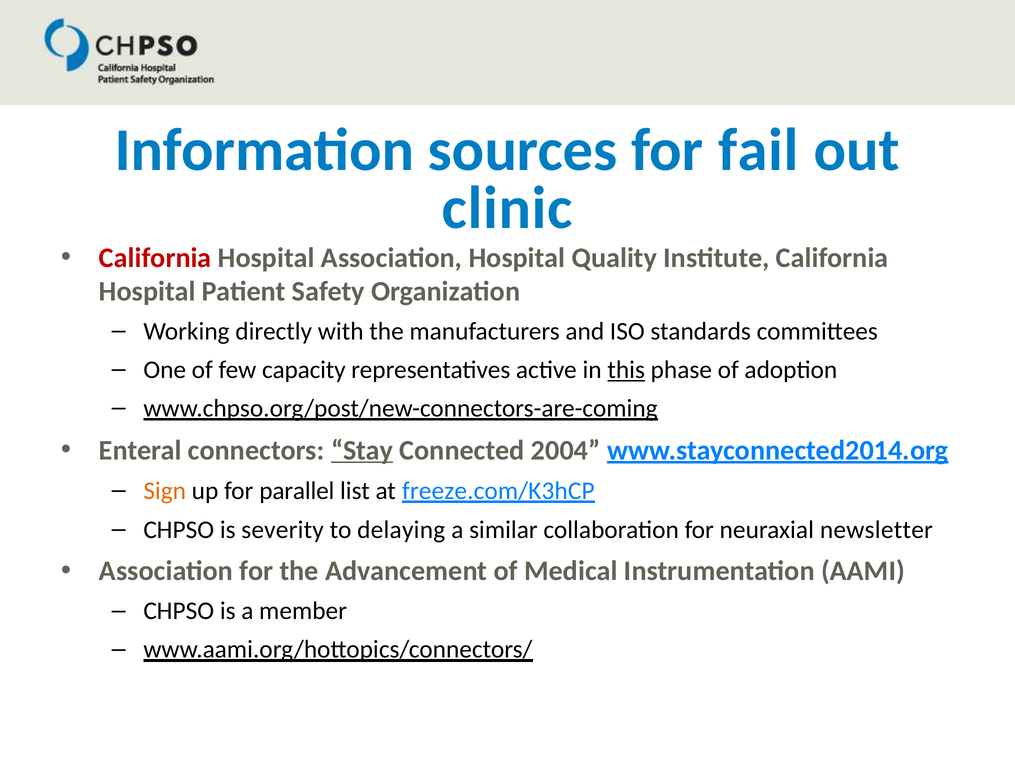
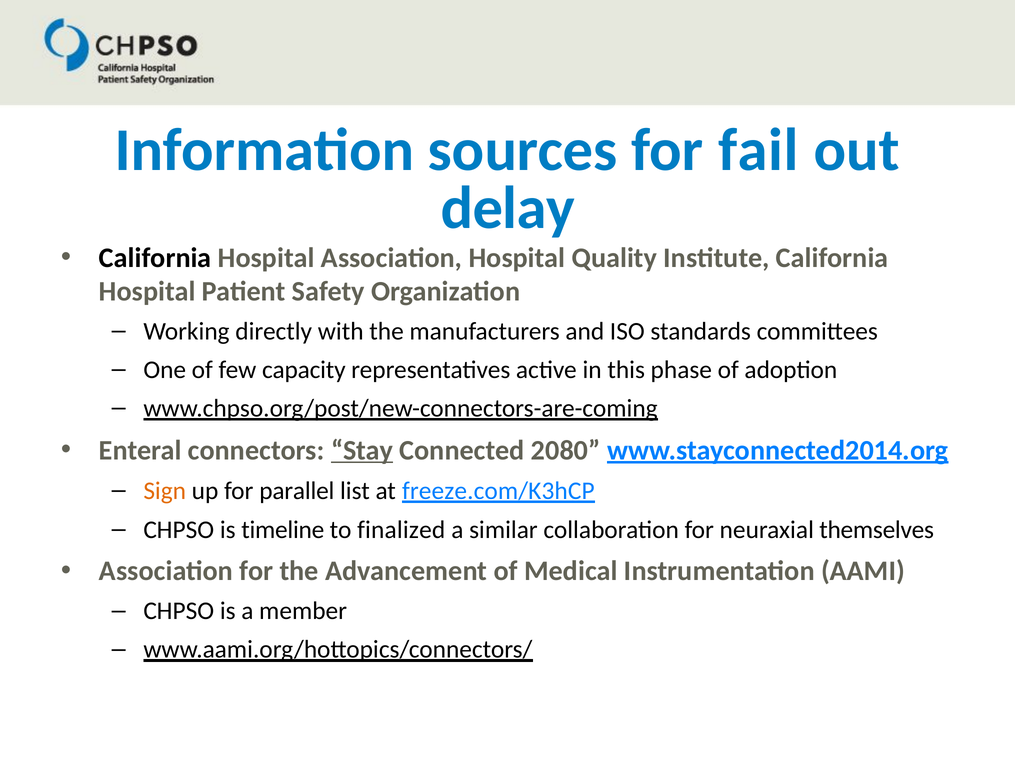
clinic: clinic -> delay
California at (155, 257) colour: red -> black
this underline: present -> none
2004: 2004 -> 2080
severity: severity -> timeline
delaying: delaying -> finalized
newsletter: newsletter -> themselves
